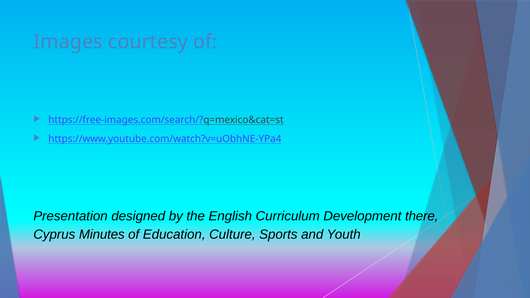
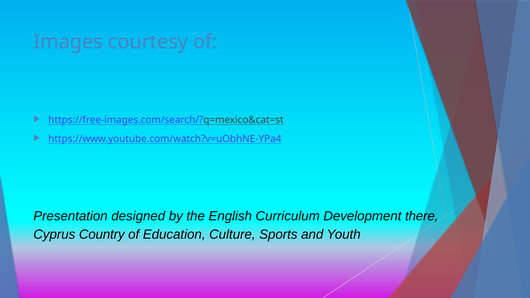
Minutes: Minutes -> Country
